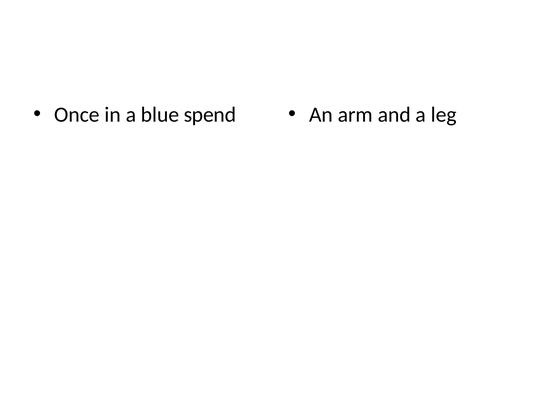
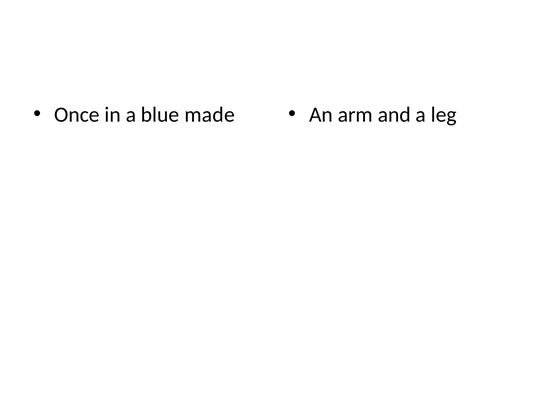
spend: spend -> made
